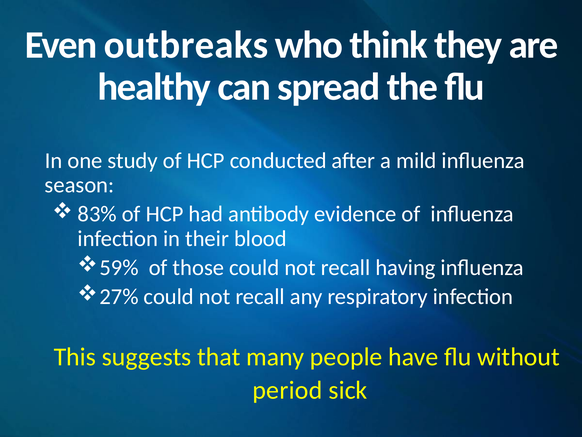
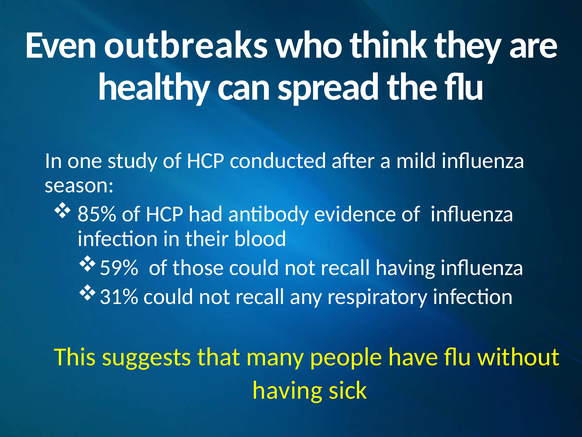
83%: 83% -> 85%
27%: 27% -> 31%
period at (287, 390): period -> having
